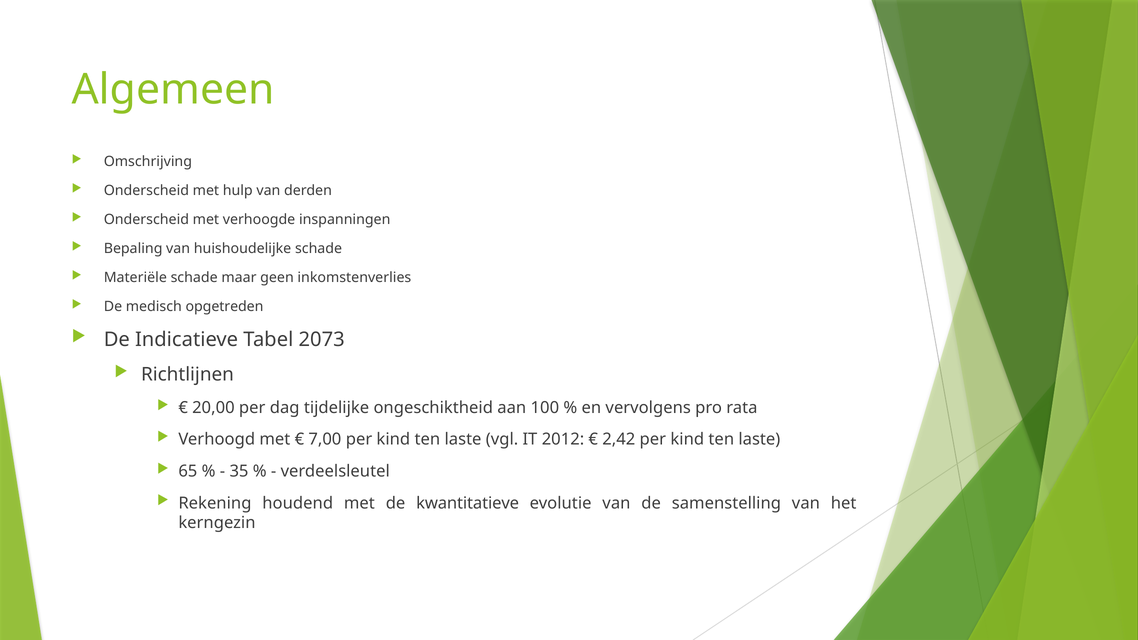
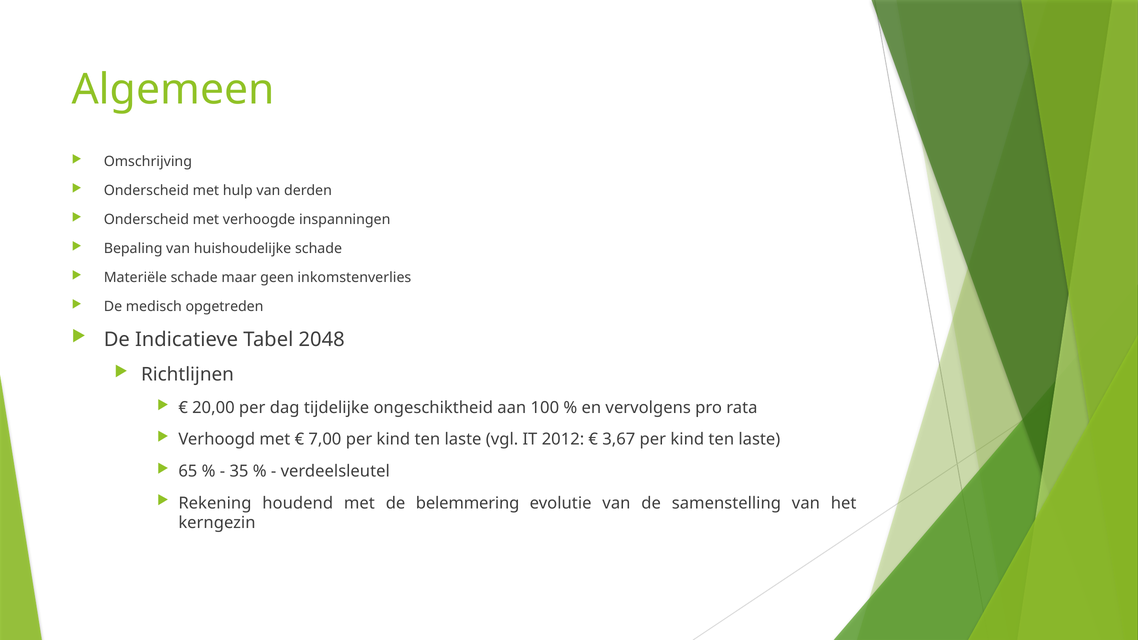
2073: 2073 -> 2048
2,42: 2,42 -> 3,67
kwantitatieve: kwantitatieve -> belemmering
